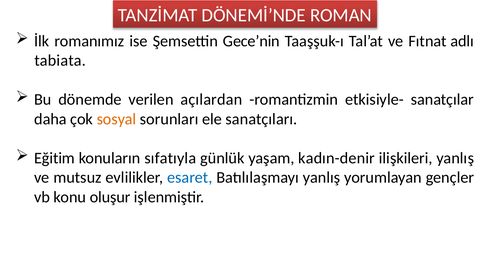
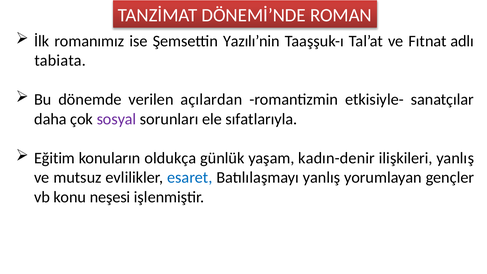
Gece’nin: Gece’nin -> Yazılı’nin
sosyal colour: orange -> purple
sanatçıları: sanatçıları -> sıfatlarıyla
sıfatıyla: sıfatıyla -> oldukça
oluşur: oluşur -> neşesi
